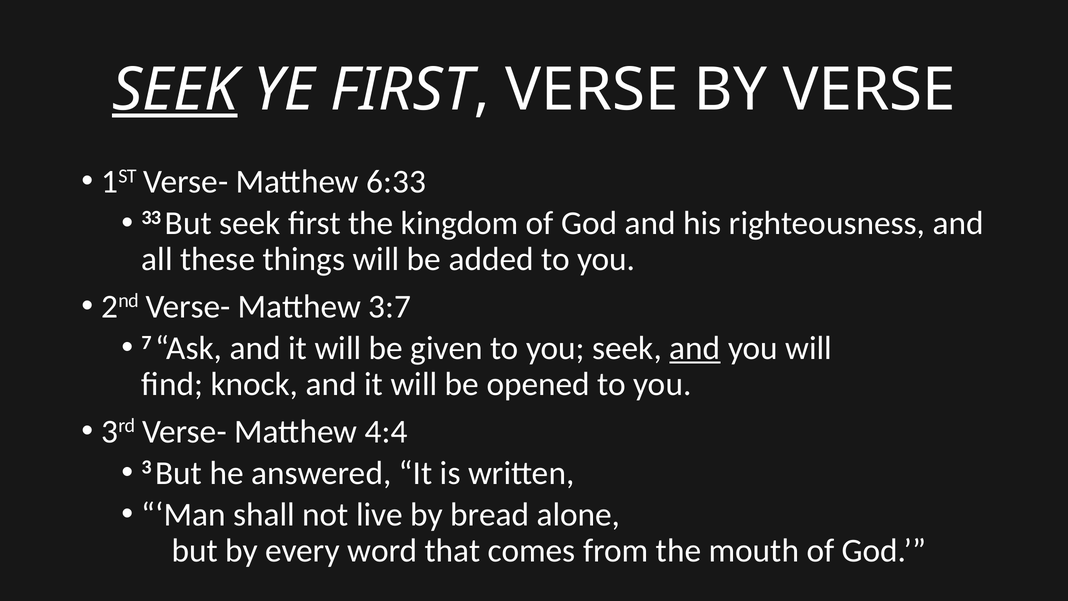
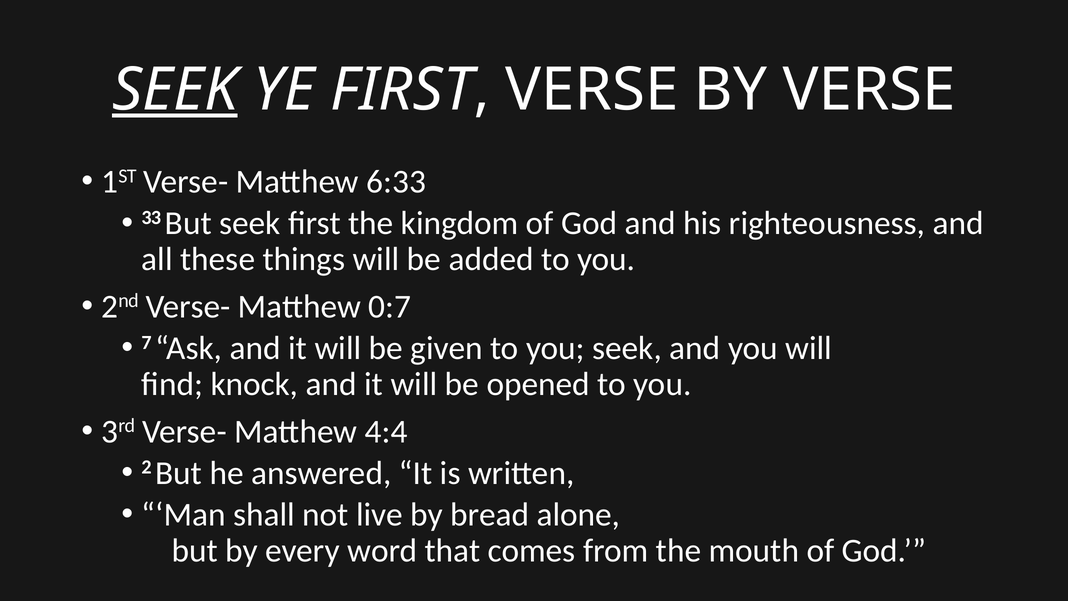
3:7: 3:7 -> 0:7
and at (695, 348) underline: present -> none
3: 3 -> 2
